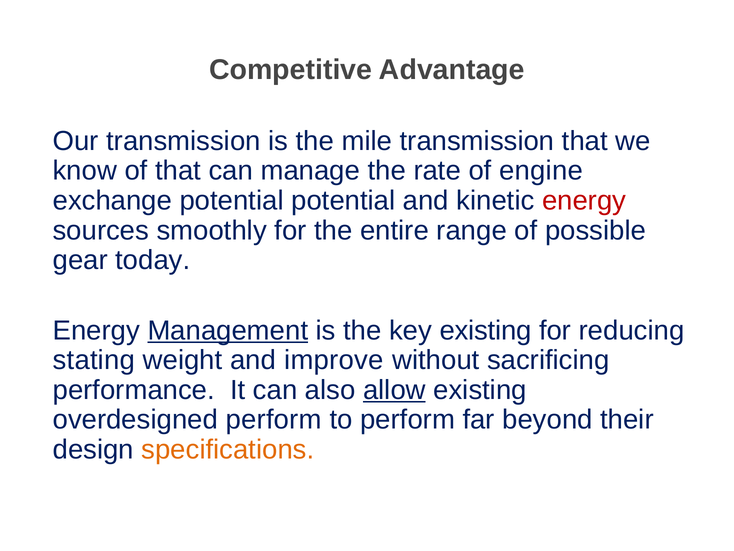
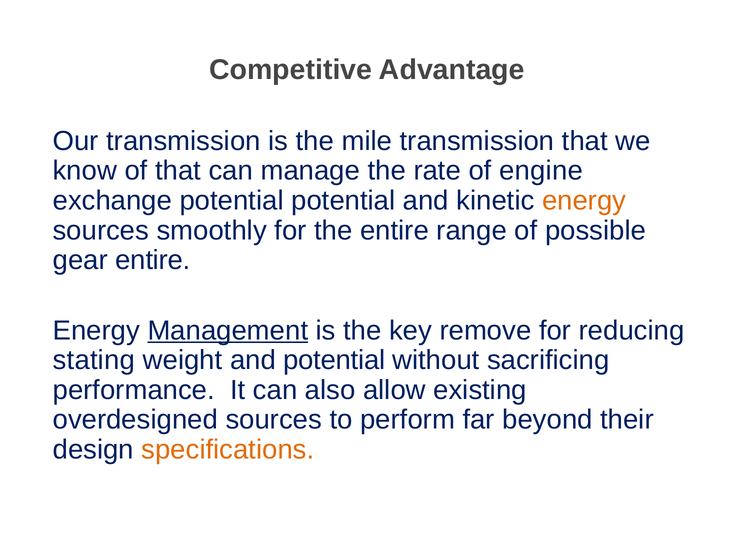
energy at (584, 201) colour: red -> orange
gear today: today -> entire
key existing: existing -> remove
and improve: improve -> potential
allow underline: present -> none
overdesigned perform: perform -> sources
